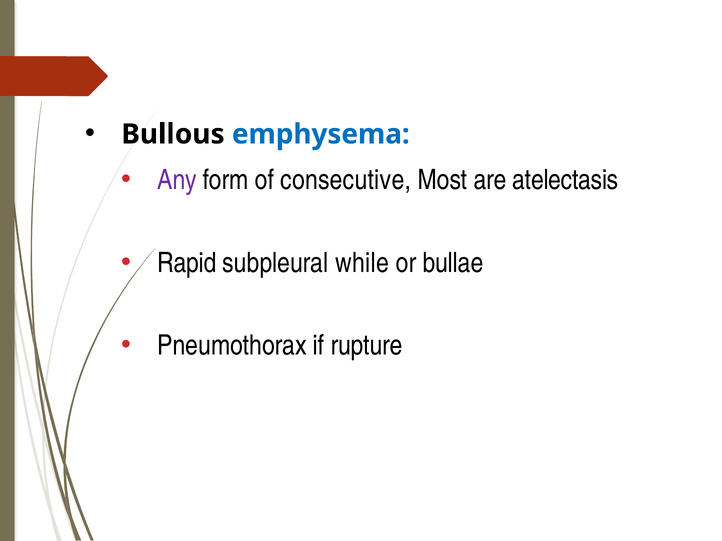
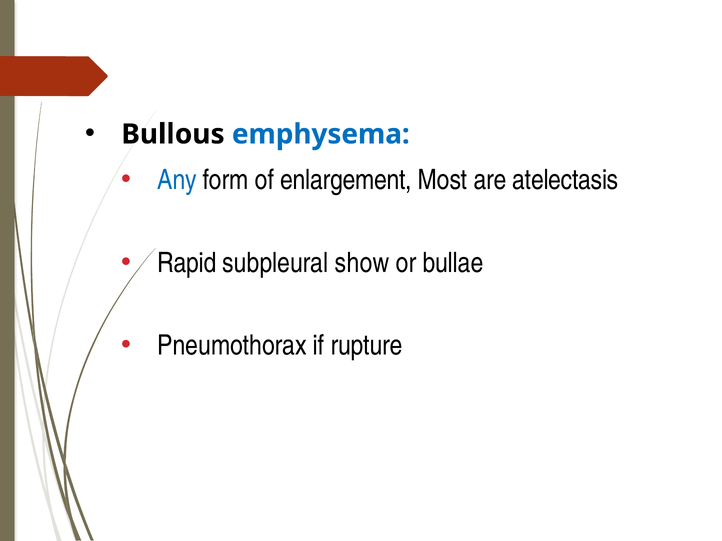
Any colour: purple -> blue
consecutive: consecutive -> enlargement
while: while -> show
